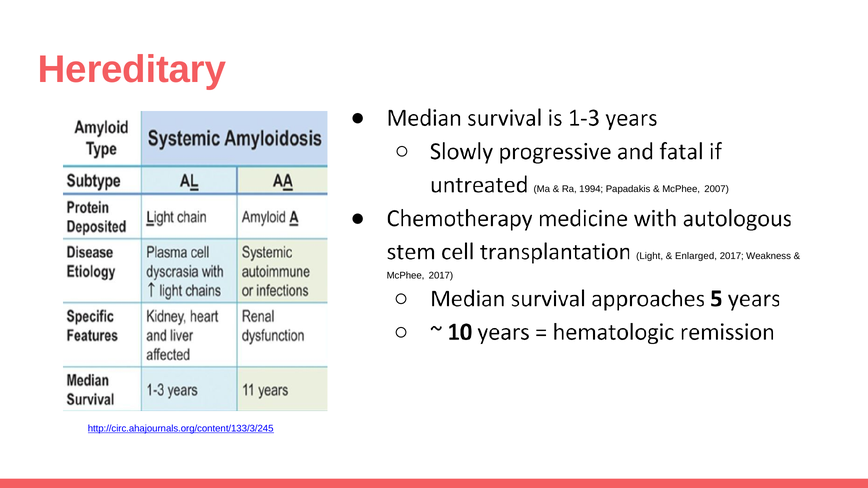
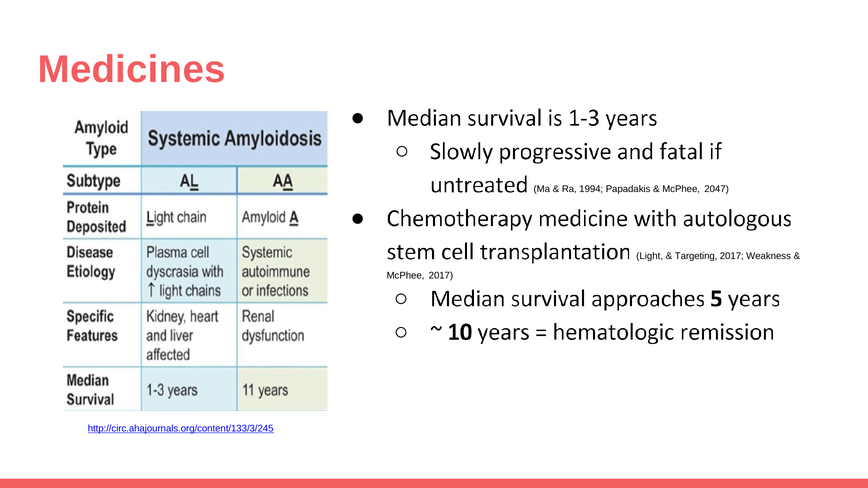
Hereditary: Hereditary -> Medicines
2007: 2007 -> 2047
Enlarged: Enlarged -> Targeting
